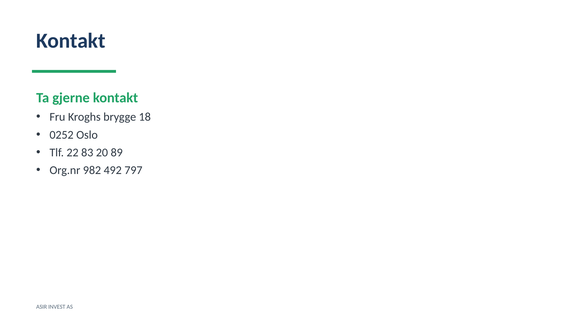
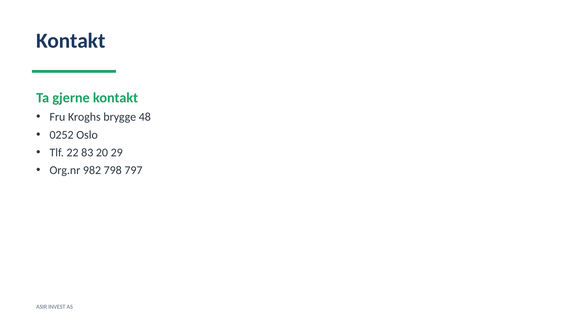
18: 18 -> 48
89: 89 -> 29
492: 492 -> 798
